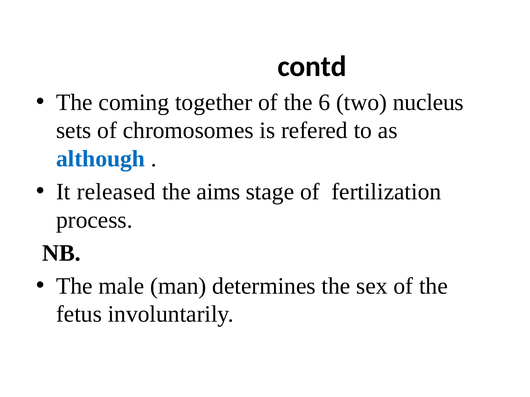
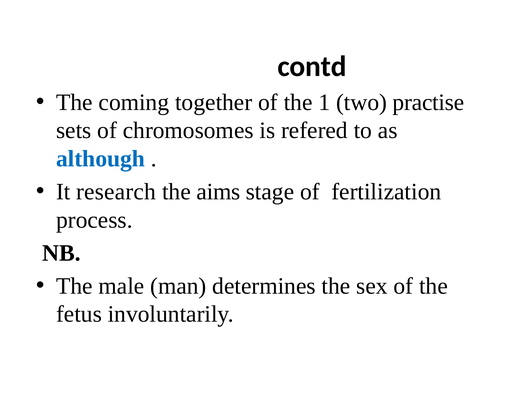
6: 6 -> 1
nucleus: nucleus -> practise
released: released -> research
